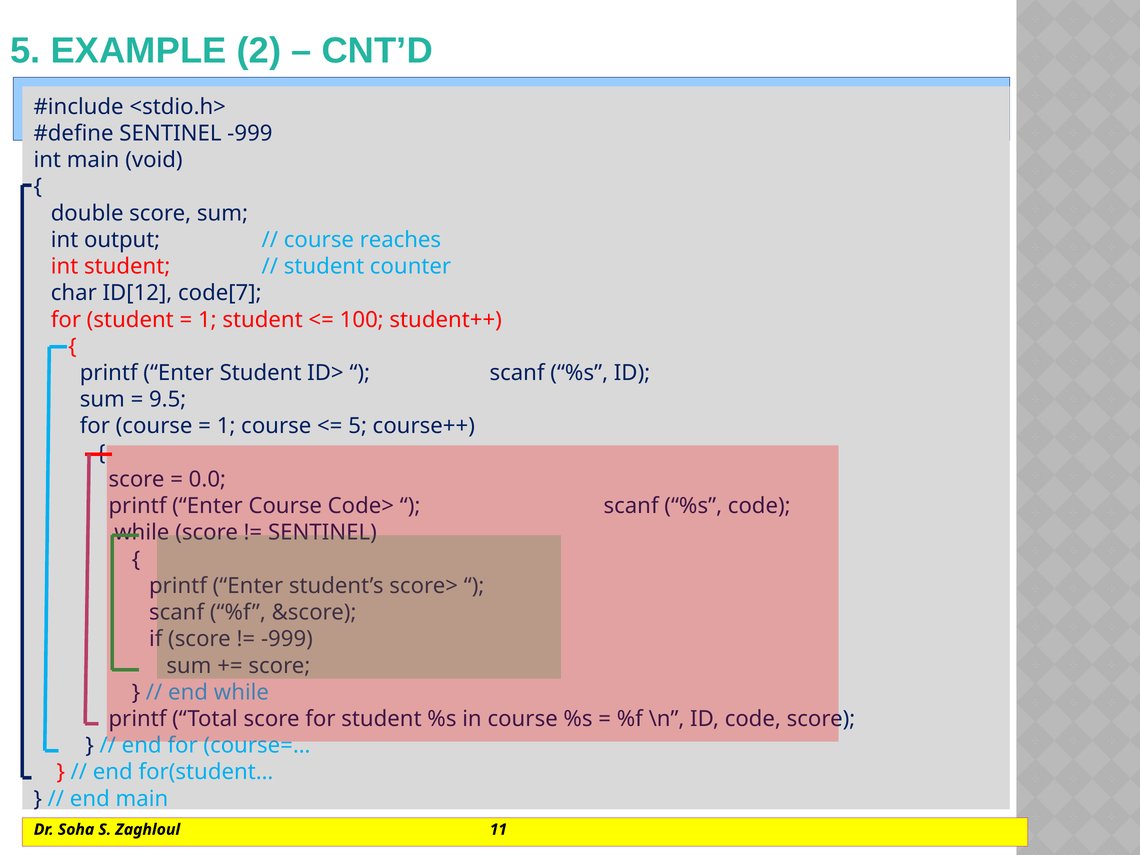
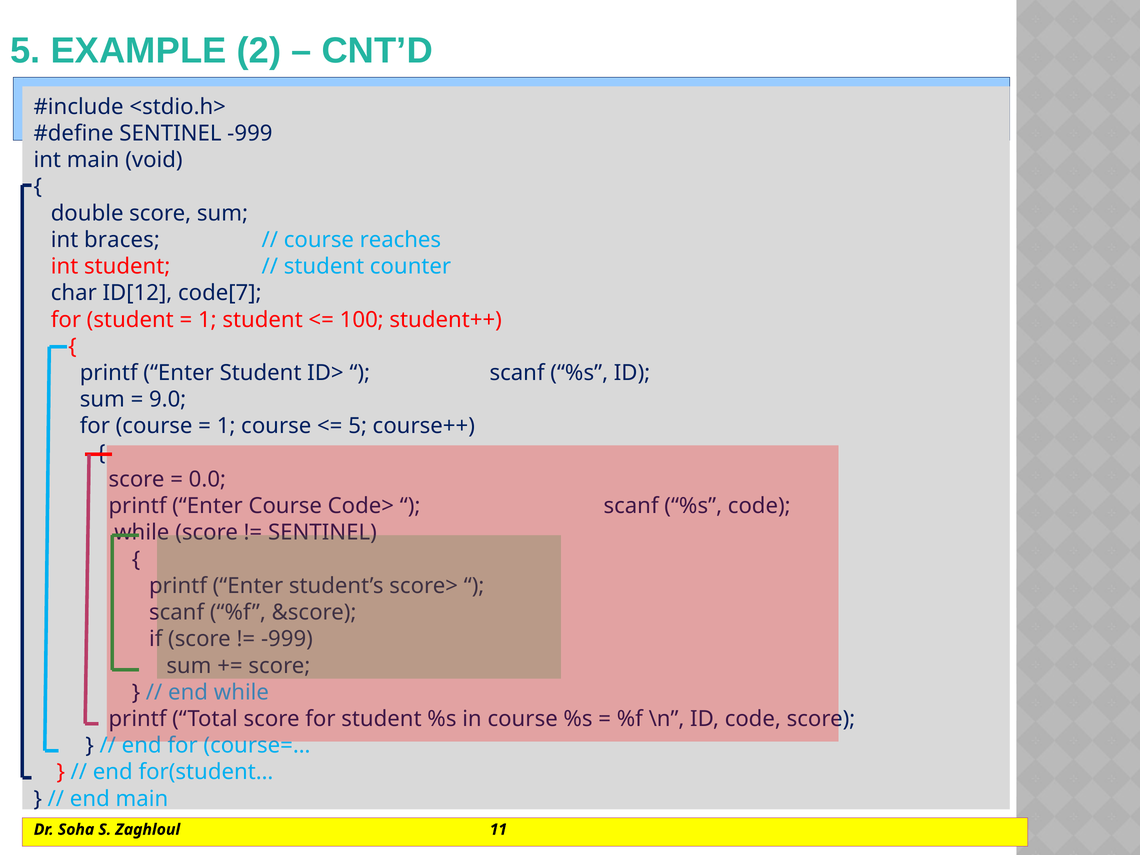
output: output -> braces
9.5: 9.5 -> 9.0
